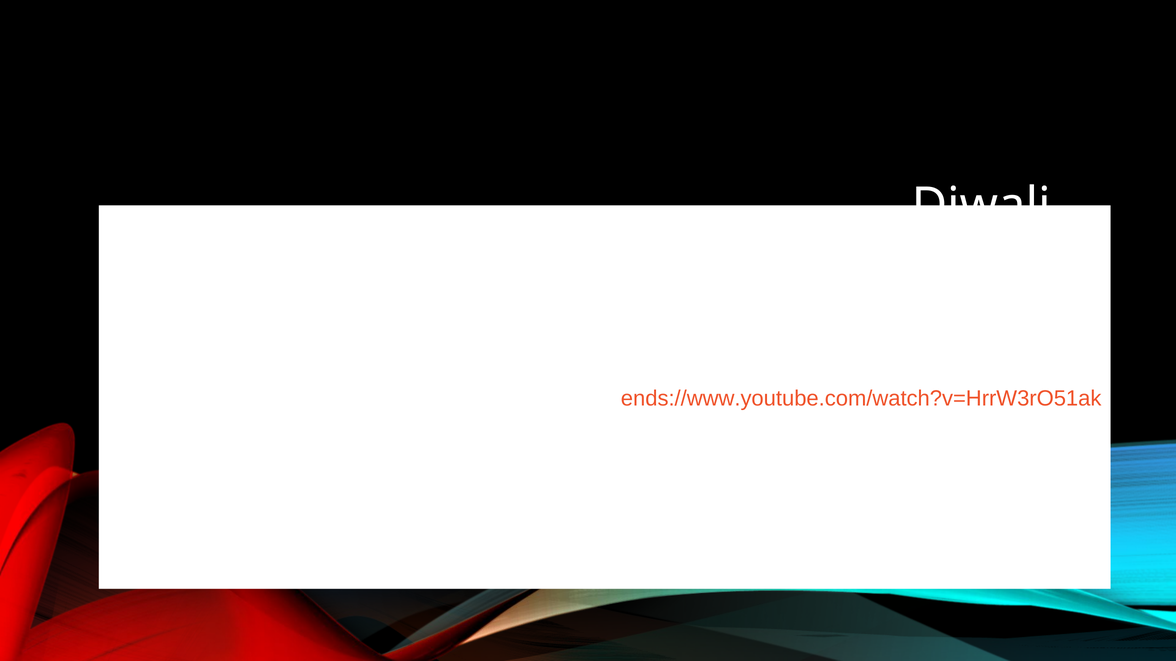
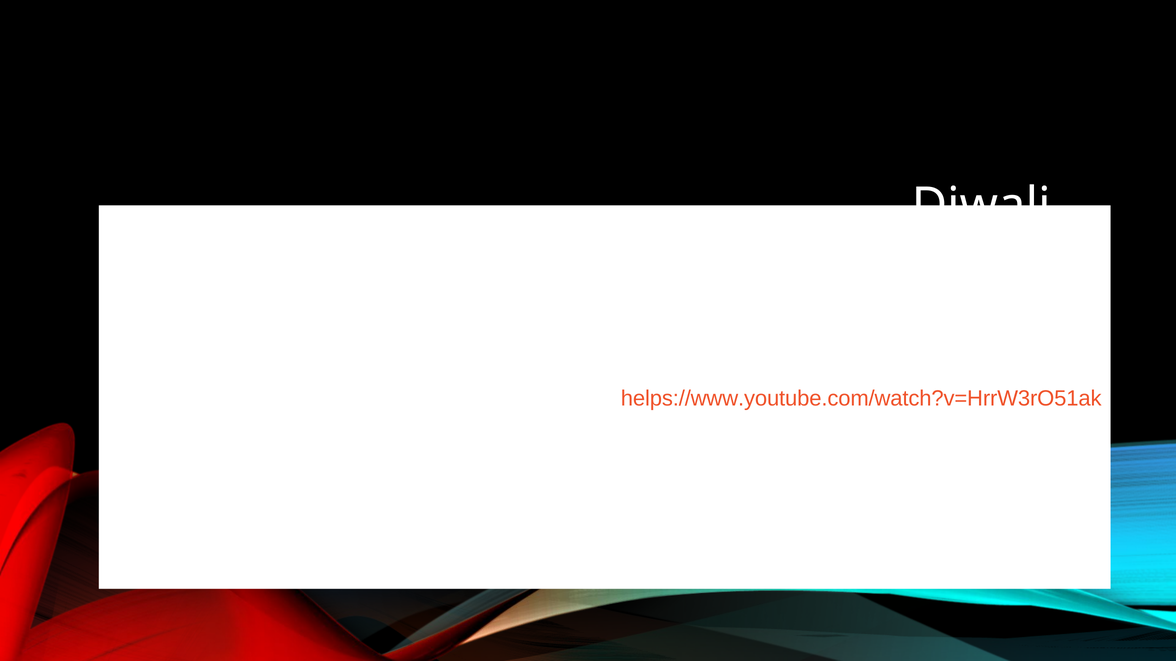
ends://www.youtube.com/watch?v=HrrW3rO51ak: ends://www.youtube.com/watch?v=HrrW3rO51ak -> helps://www.youtube.com/watch?v=HrrW3rO51ak
